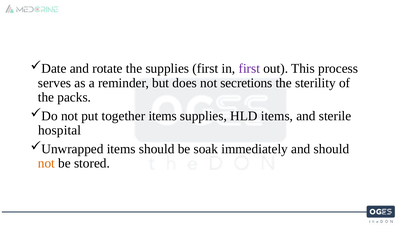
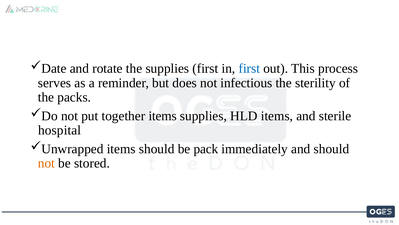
first at (249, 68) colour: purple -> blue
secretions: secretions -> infectious
soak: soak -> pack
